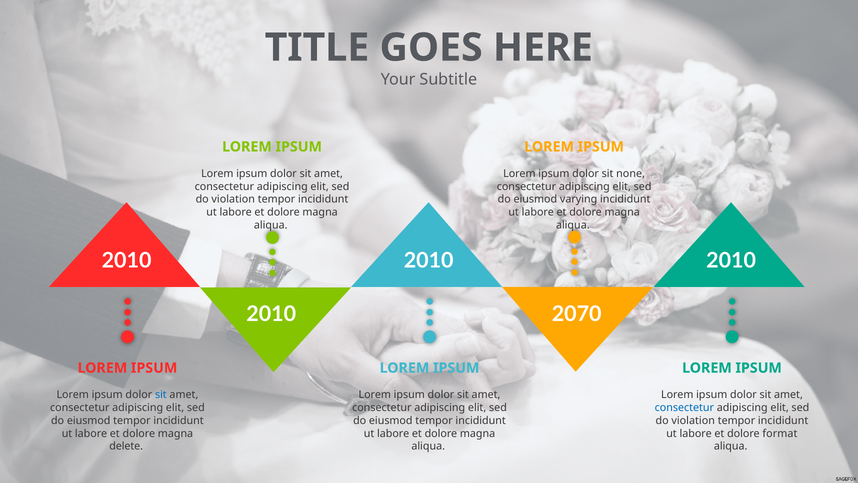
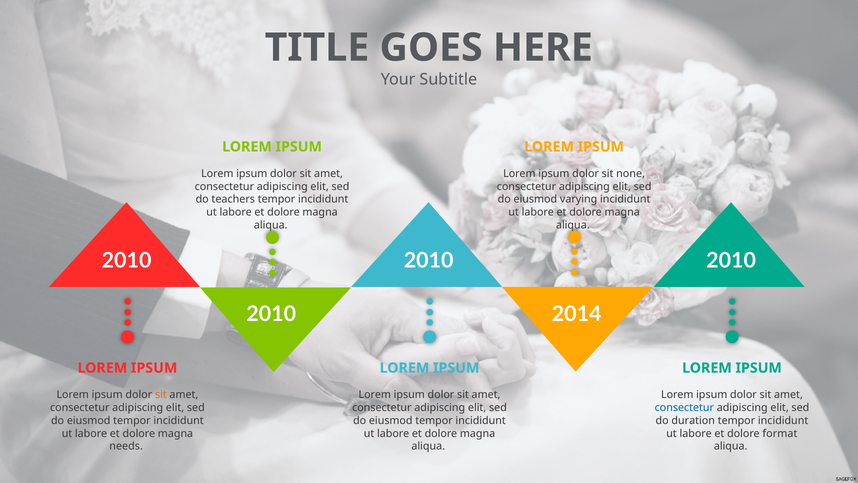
violation at (233, 199): violation -> teachers
2070: 2070 -> 2014
sit at (161, 395) colour: blue -> orange
violation at (693, 420): violation -> duration
delete: delete -> needs
